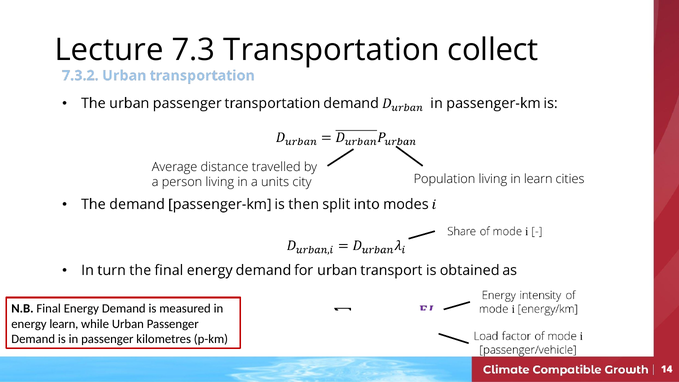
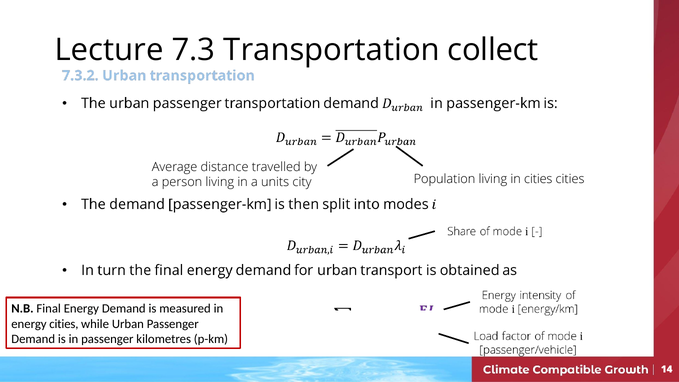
in learn: learn -> cities
energy learn: learn -> cities
